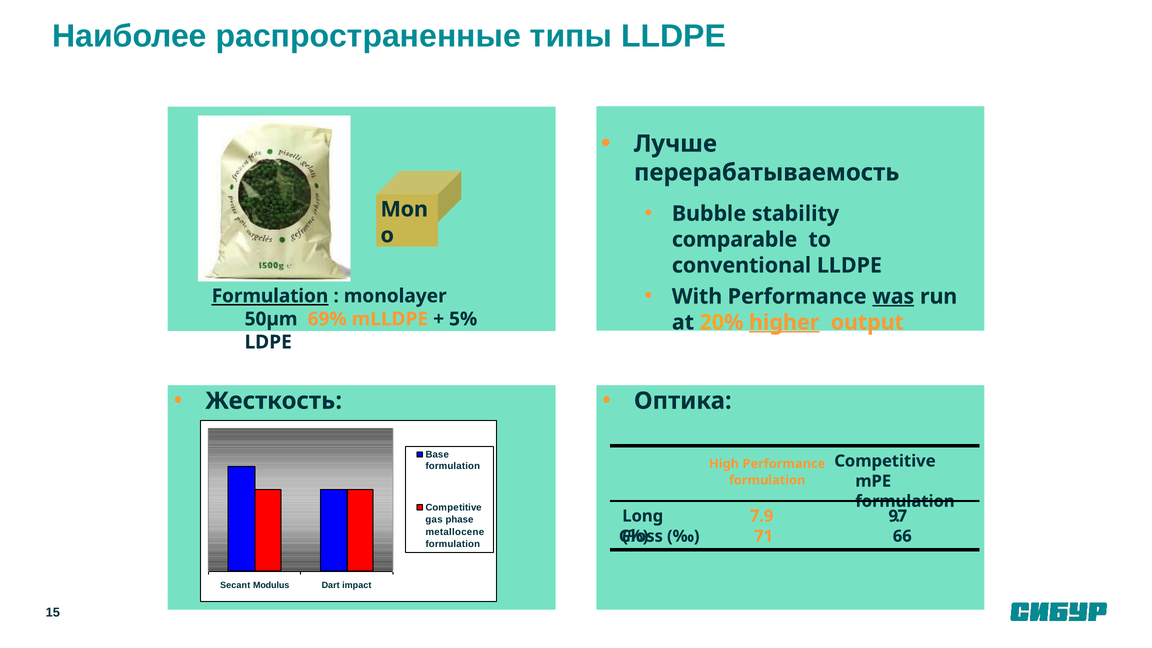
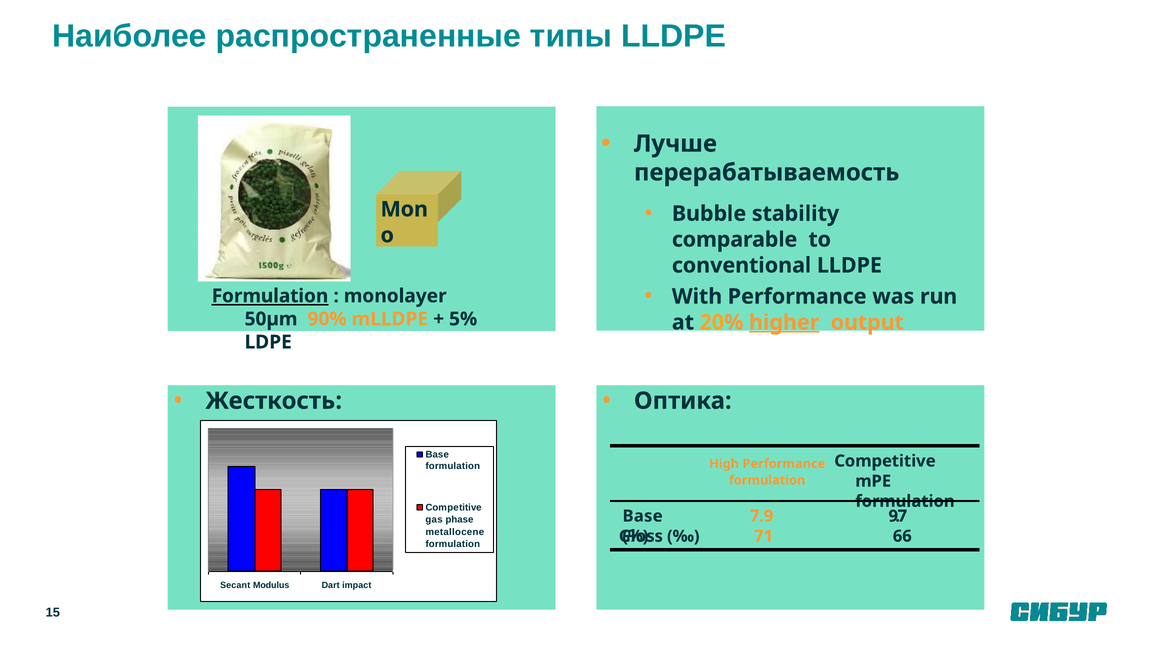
was underline: present -> none
69%: 69% -> 90%
Long at (643, 516): Long -> Base
